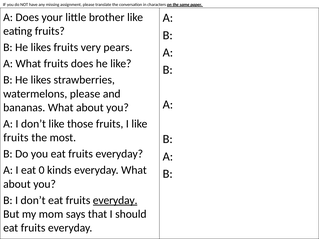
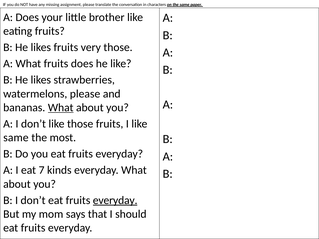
very pears: pears -> those
What at (61, 108) underline: none -> present
fruits at (16, 138): fruits -> same
0: 0 -> 7
